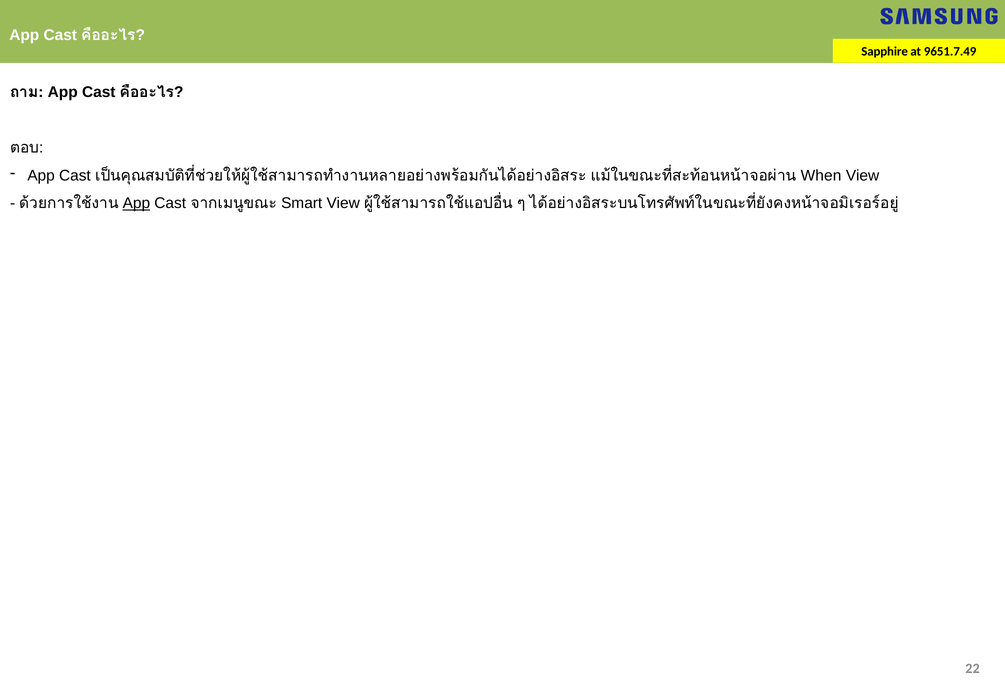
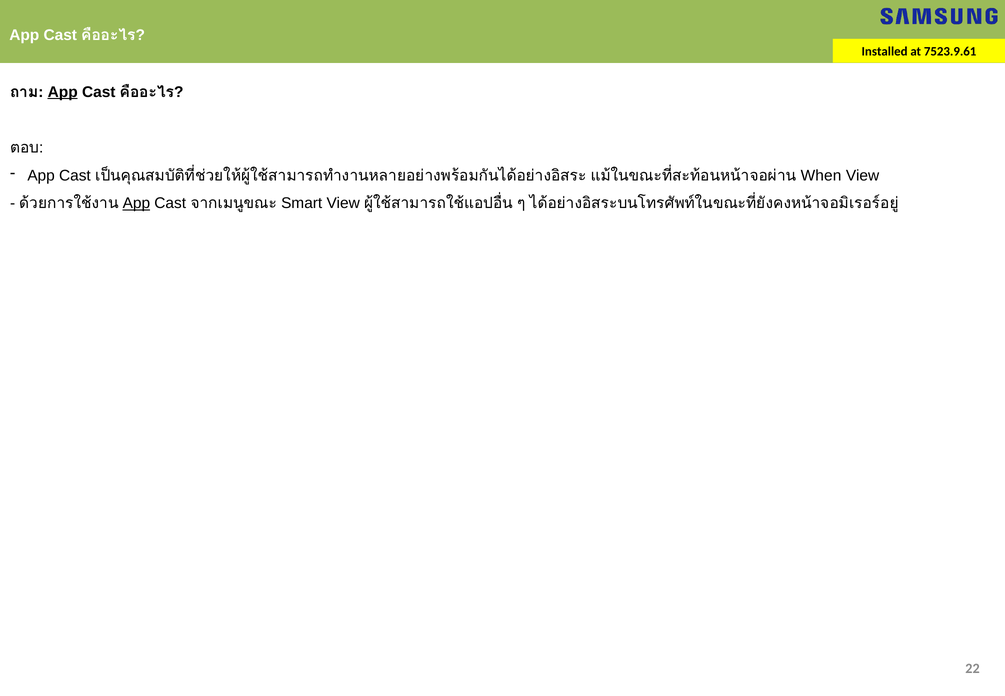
Sapphire: Sapphire -> Installed
9651.7.49: 9651.7.49 -> 7523.9.61
App at (63, 92) underline: none -> present
